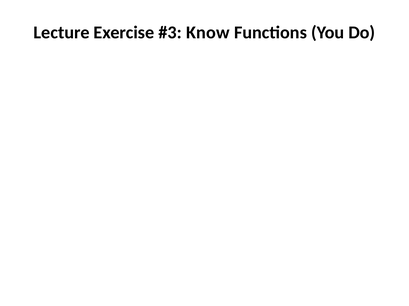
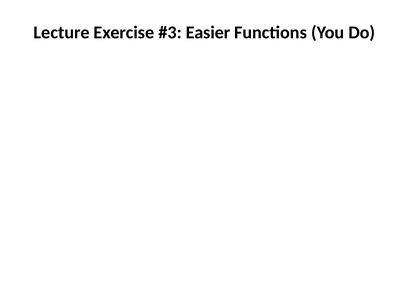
Know: Know -> Easier
